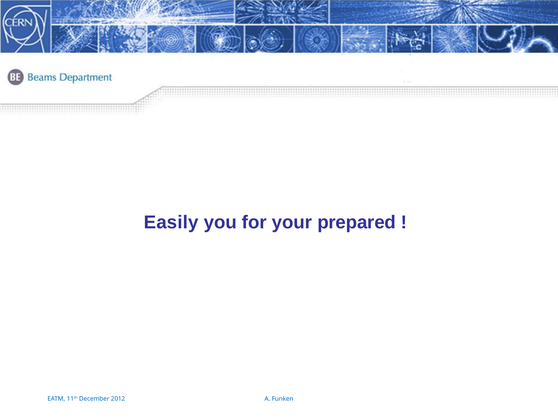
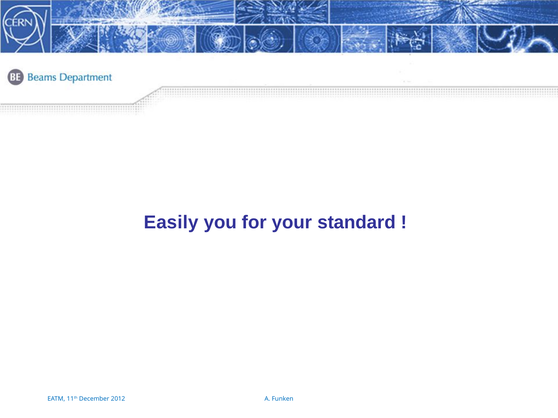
prepared: prepared -> standard
